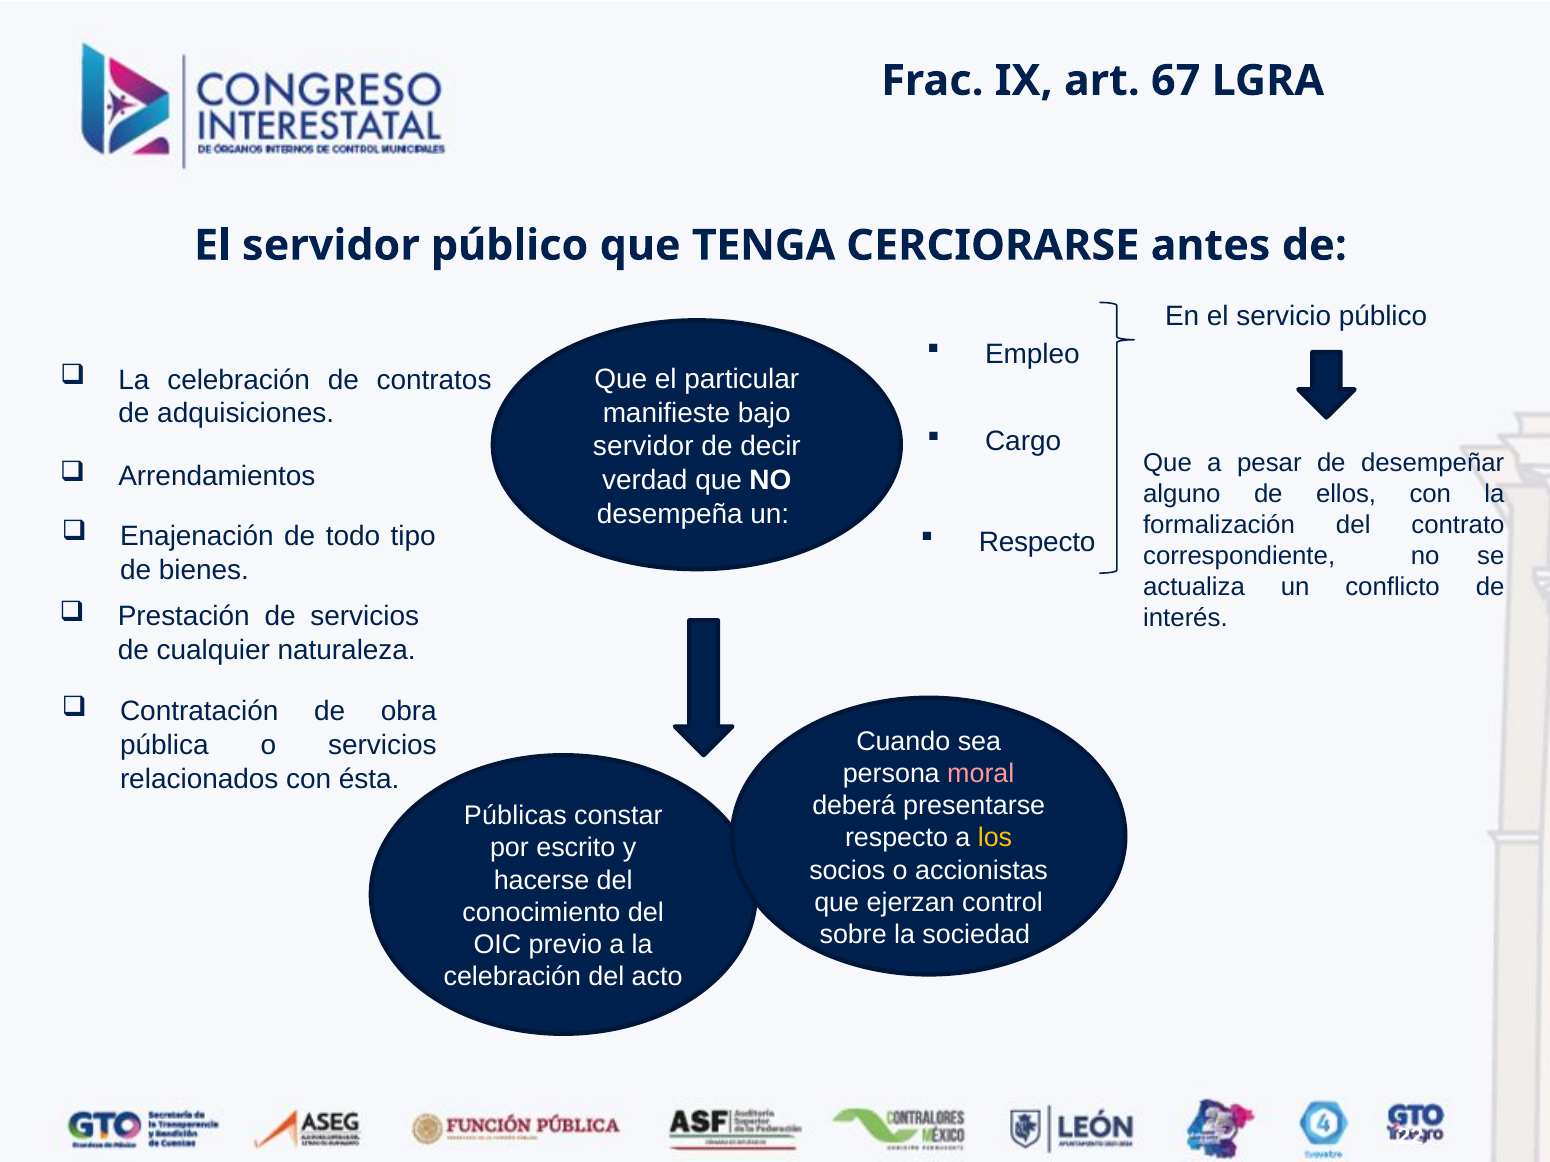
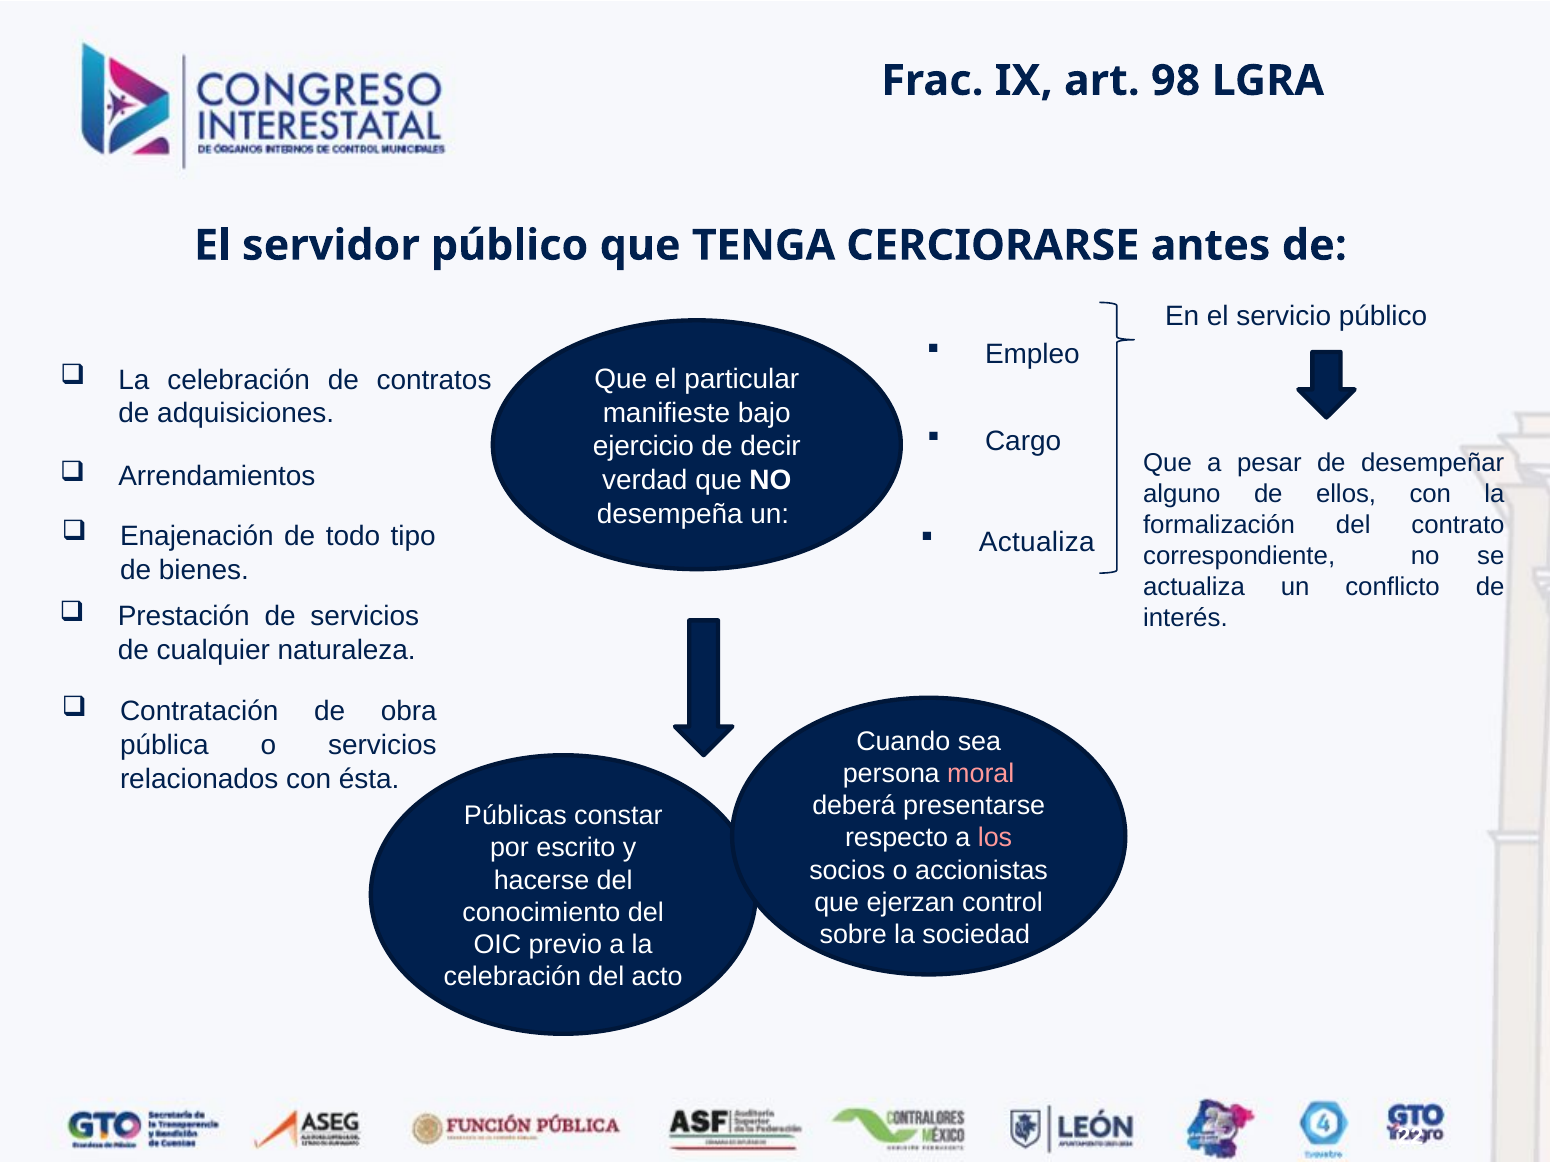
67: 67 -> 98
servidor at (643, 447): servidor -> ejercicio
Respecto at (1037, 542): Respecto -> Actualiza
los colour: yellow -> pink
